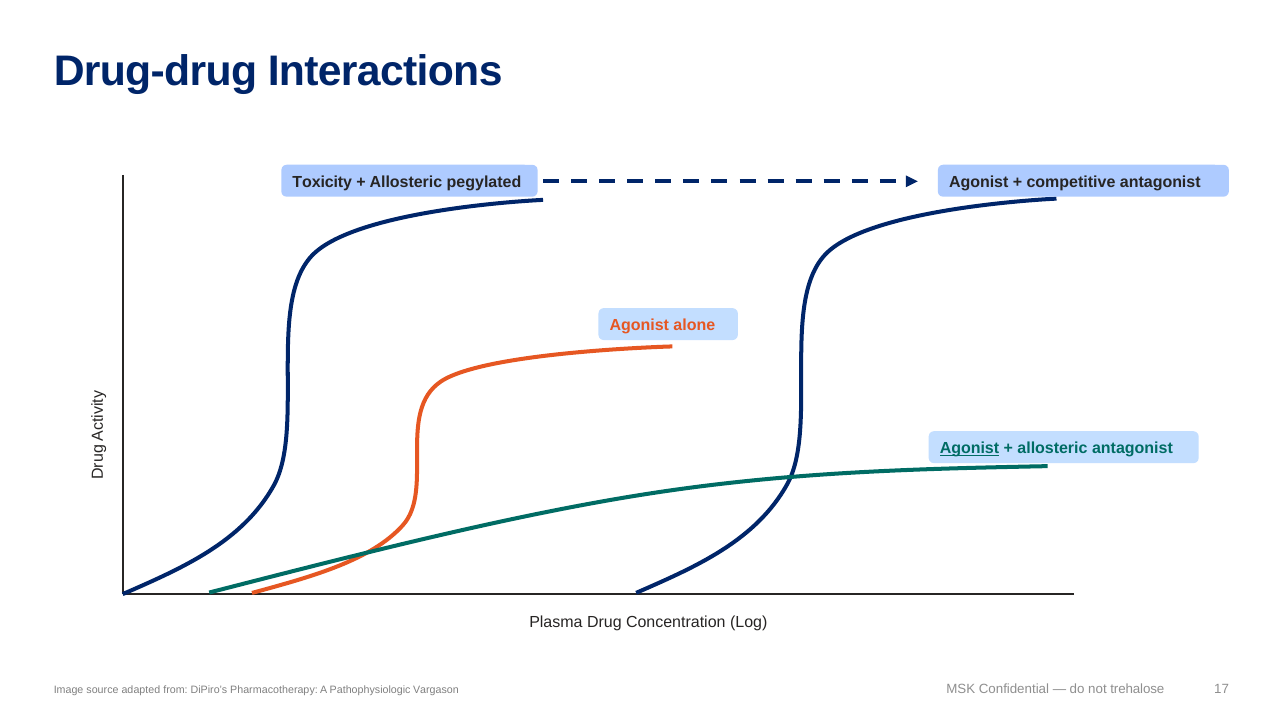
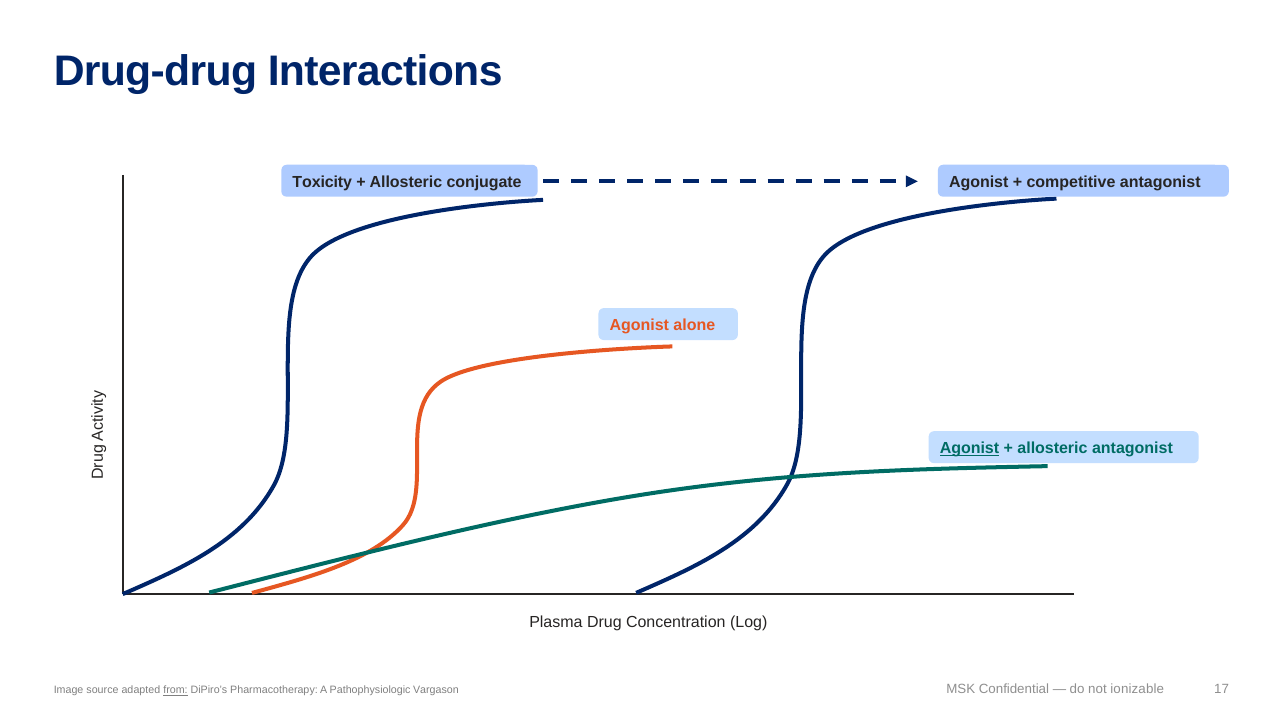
pegylated: pegylated -> conjugate
trehalose: trehalose -> ionizable
from underline: none -> present
